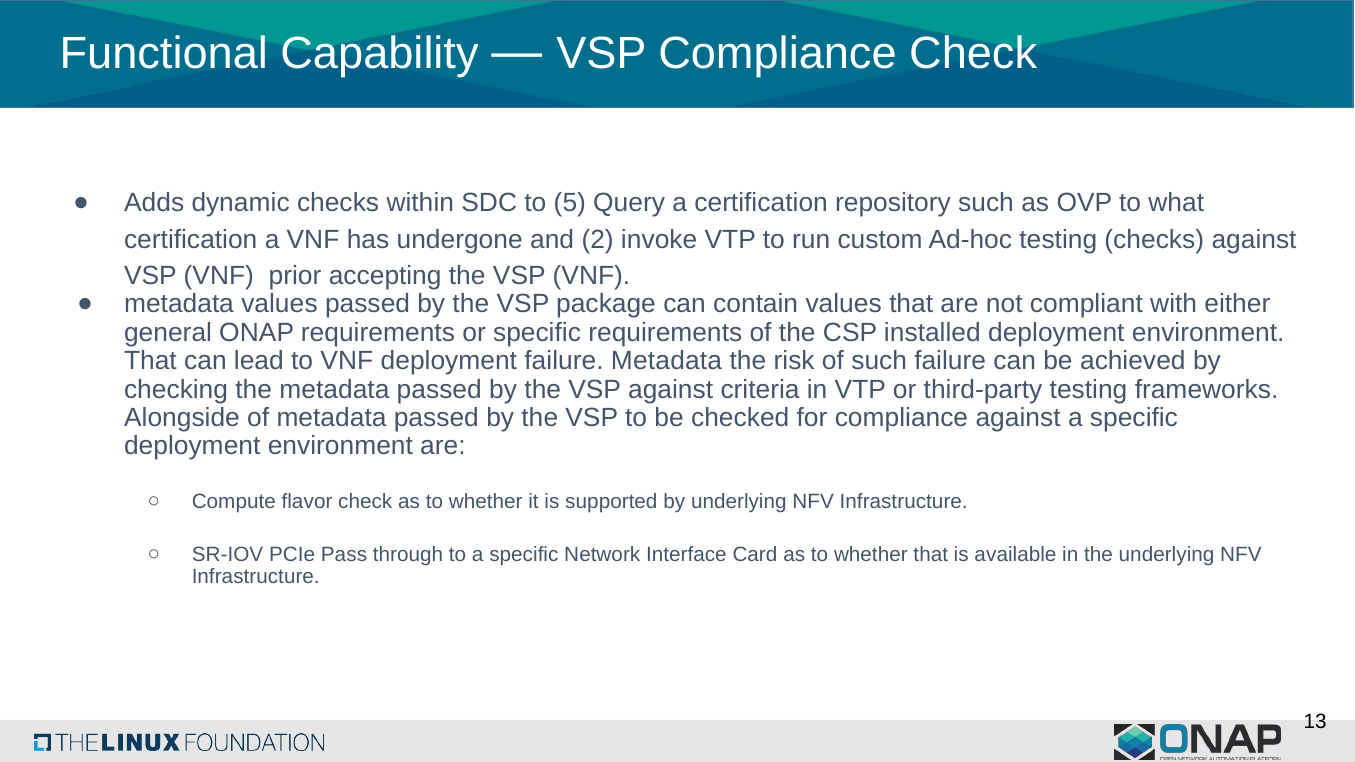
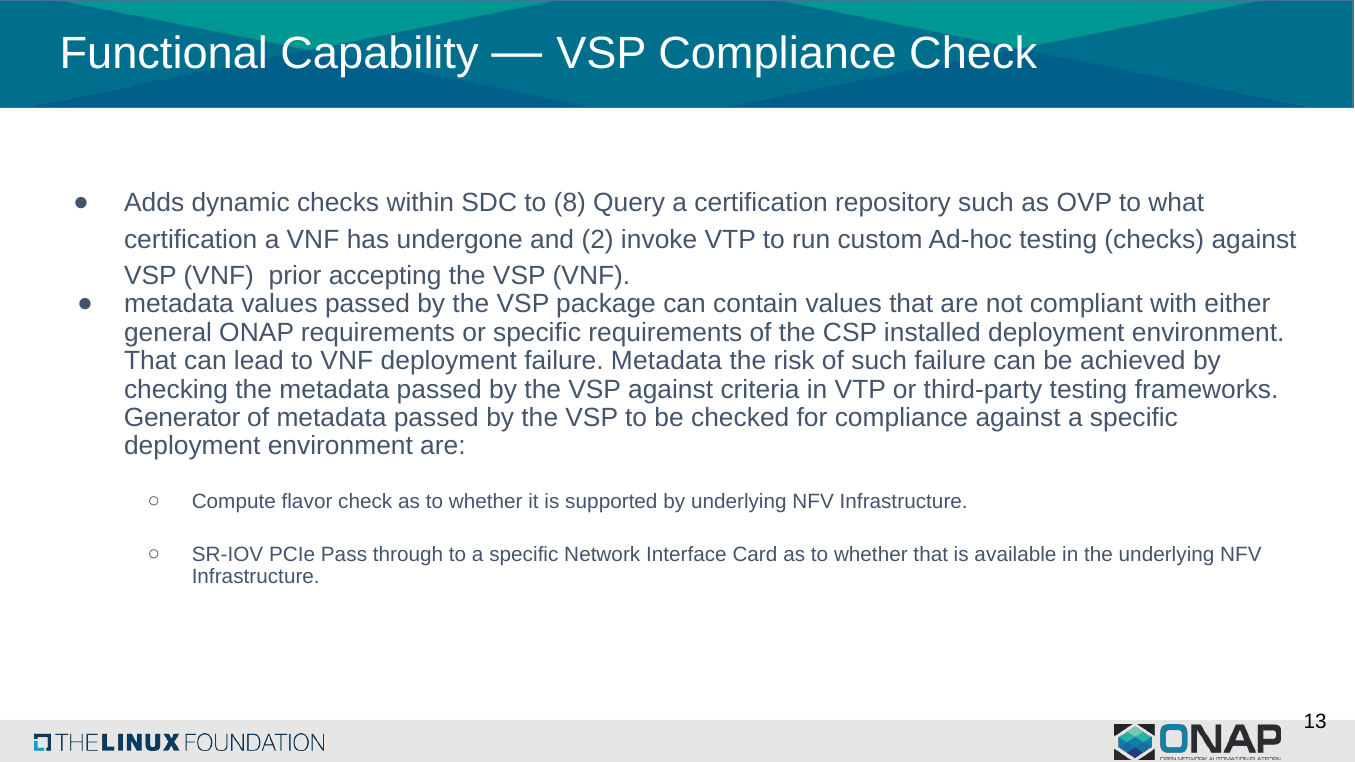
5: 5 -> 8
Alongside: Alongside -> Generator
